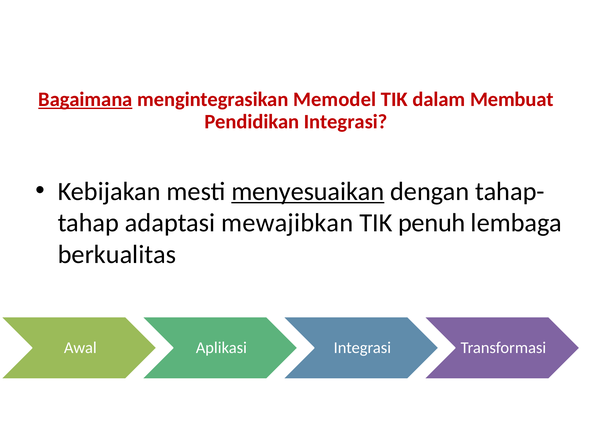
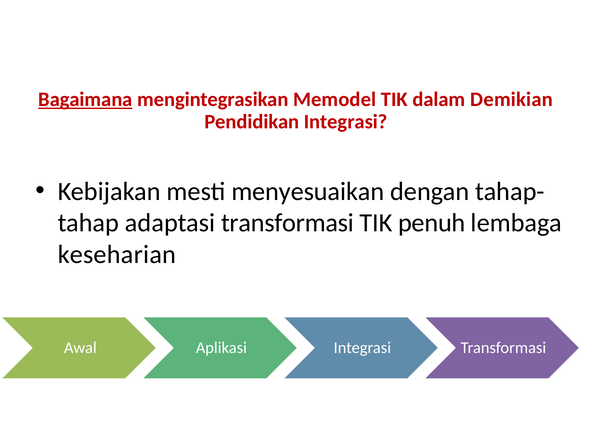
Membuat: Membuat -> Demikian
menyesuaikan underline: present -> none
adaptasi mewajibkan: mewajibkan -> transformasi
berkualitas: berkualitas -> keseharian
